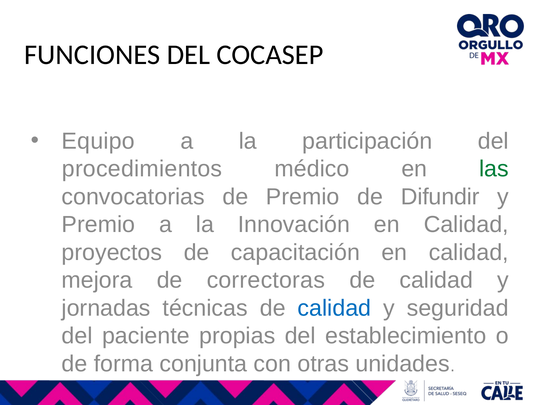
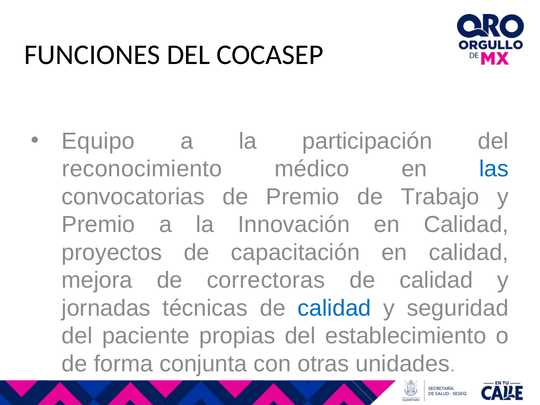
procedimientos: procedimientos -> reconocimiento
las colour: green -> blue
Difundir: Difundir -> Trabajo
